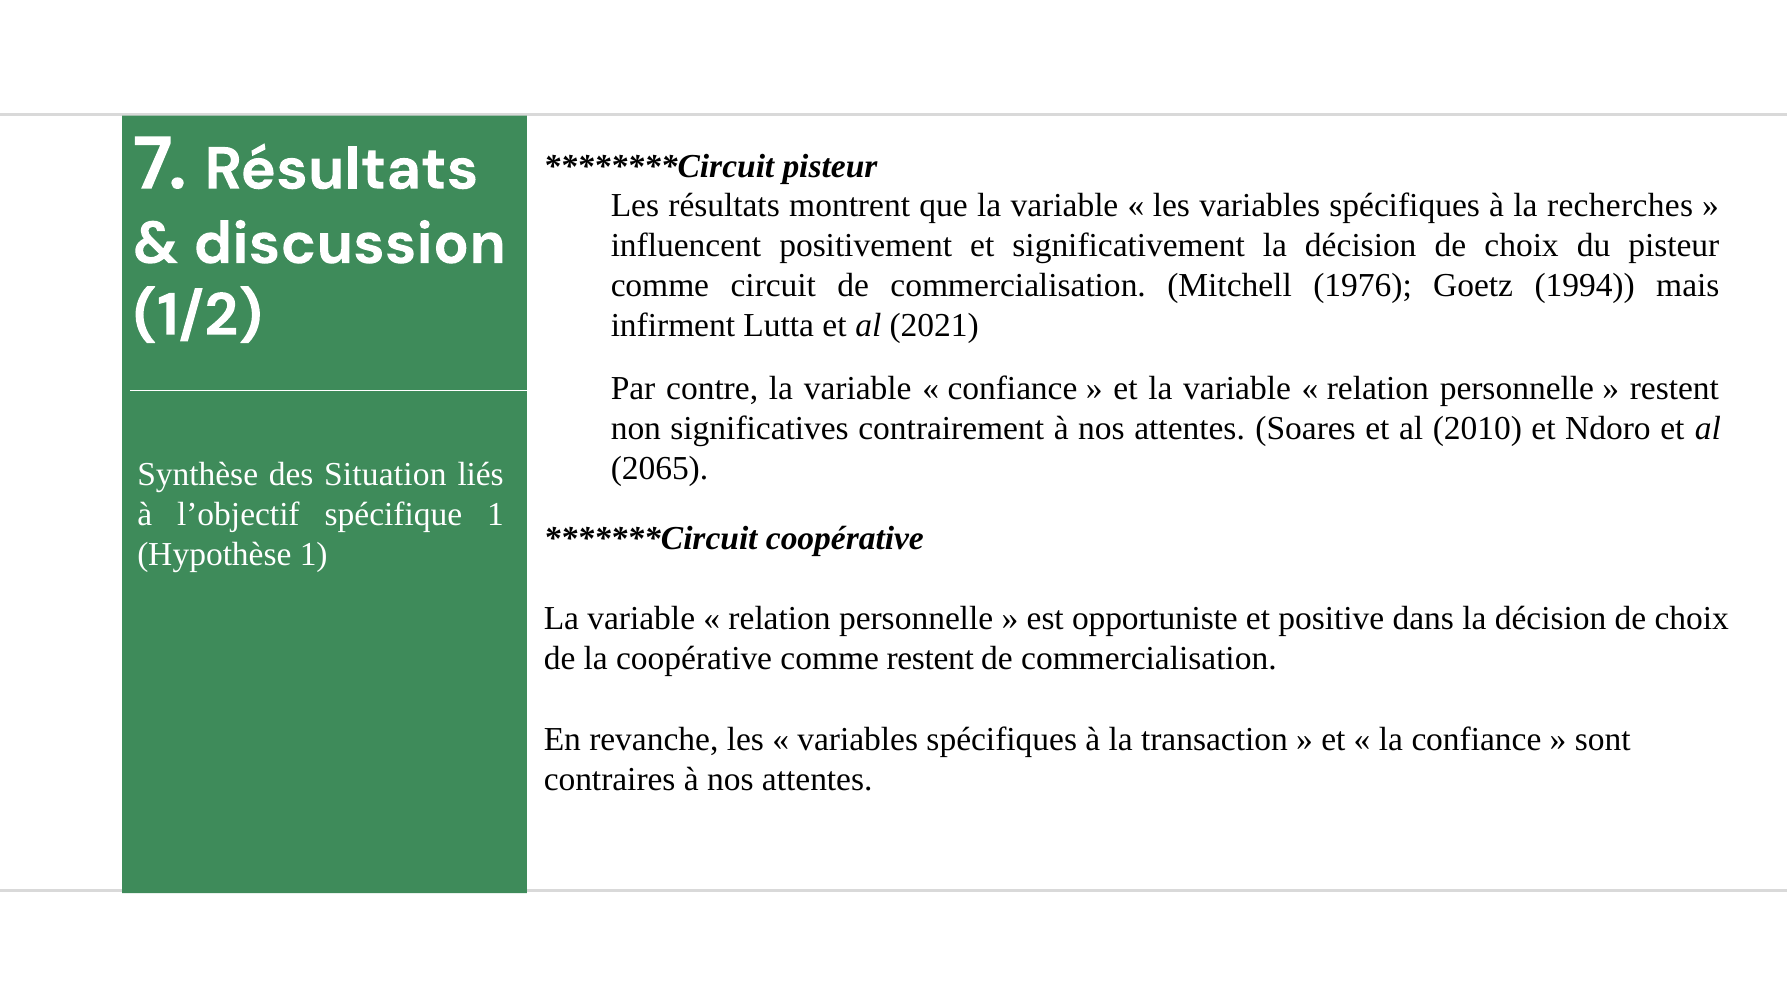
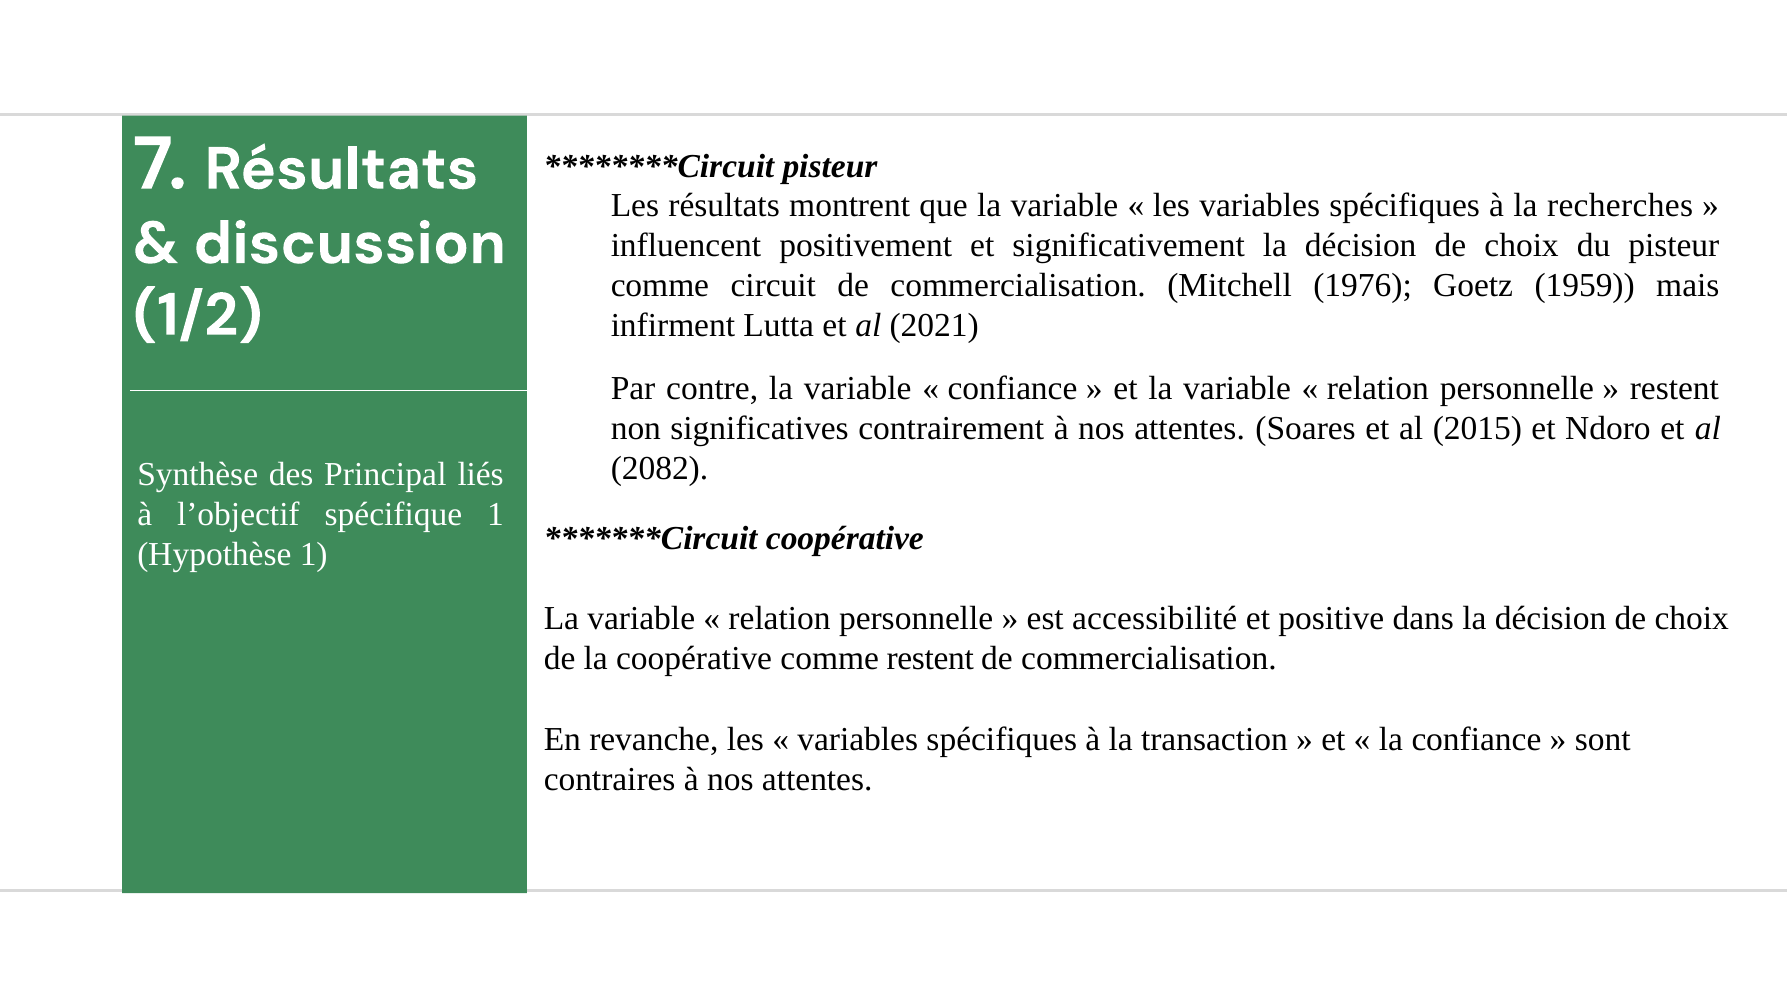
1994: 1994 -> 1959
2010: 2010 -> 2015
2065: 2065 -> 2082
Situation: Situation -> Principal
opportuniste: opportuniste -> accessibilité
